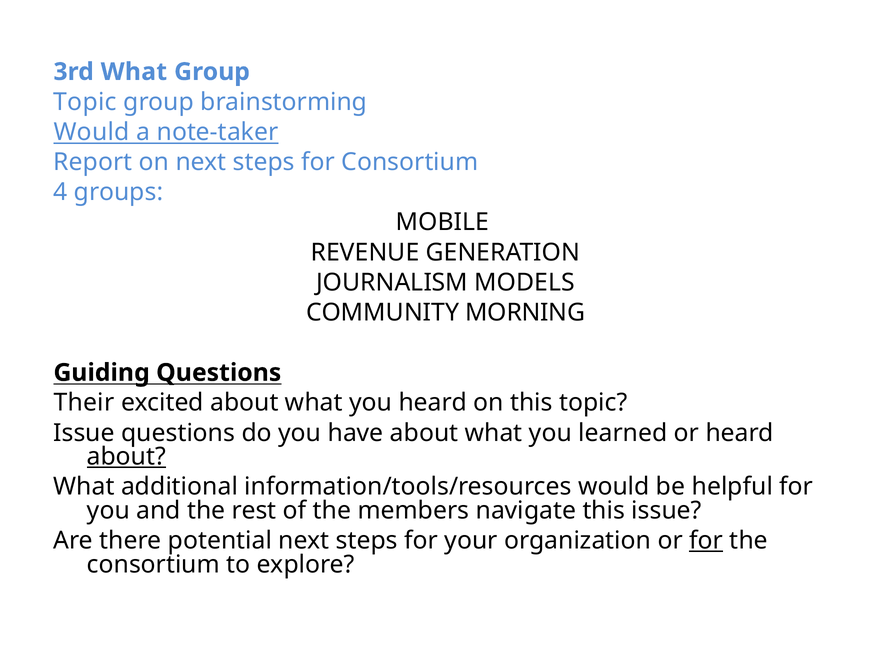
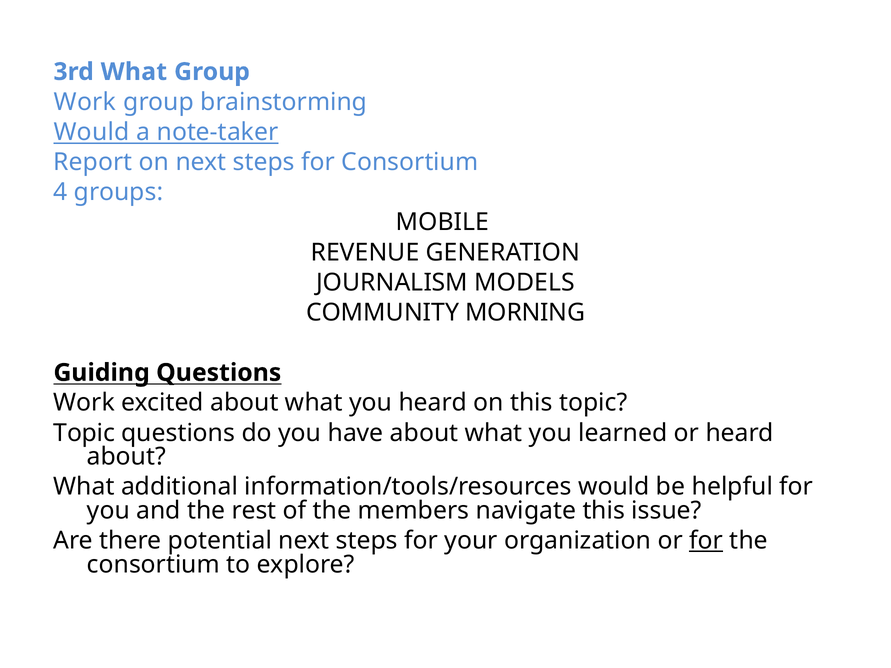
Topic at (85, 102): Topic -> Work
Their at (84, 403): Their -> Work
Issue at (84, 433): Issue -> Topic
about at (126, 457) underline: present -> none
